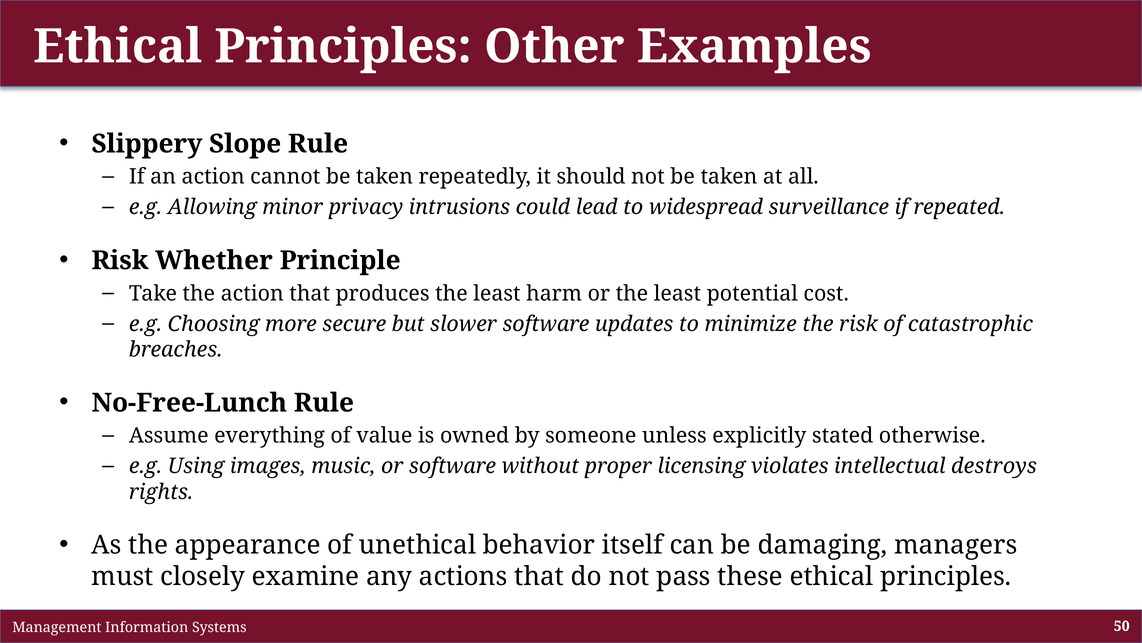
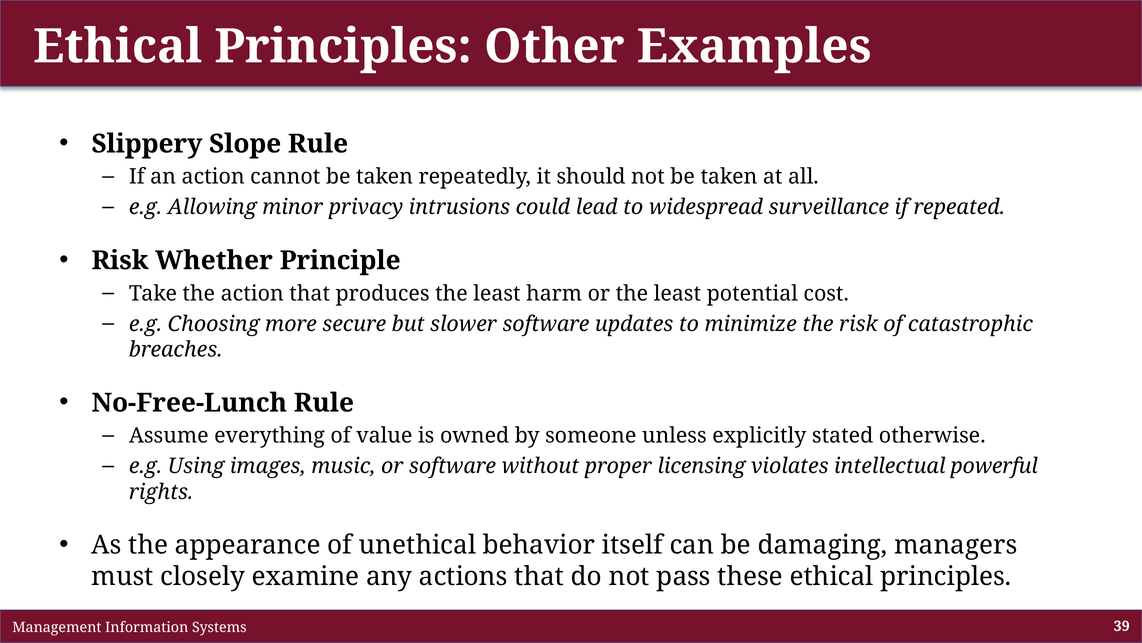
destroys: destroys -> powerful
50: 50 -> 39
